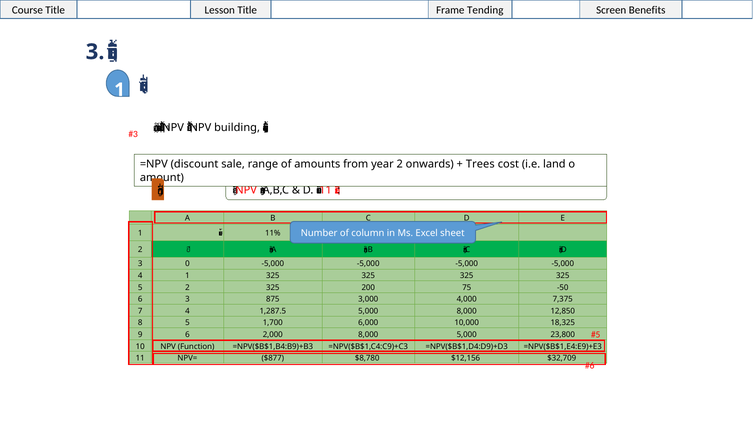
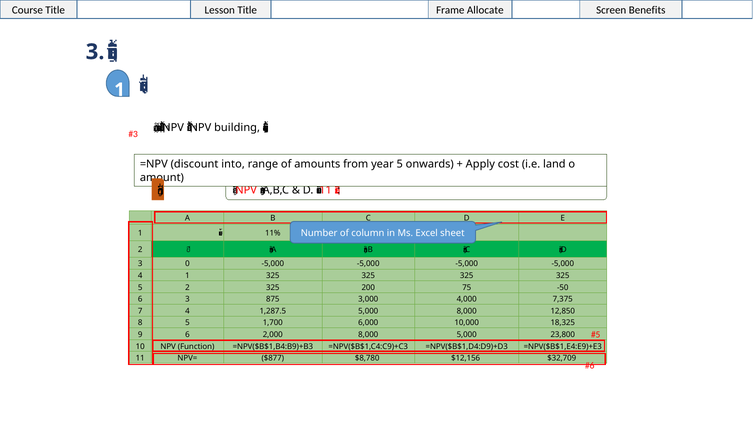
Tending: Tending -> Allocate
sale: sale -> into
year 2: 2 -> 5
Trees: Trees -> Apply
